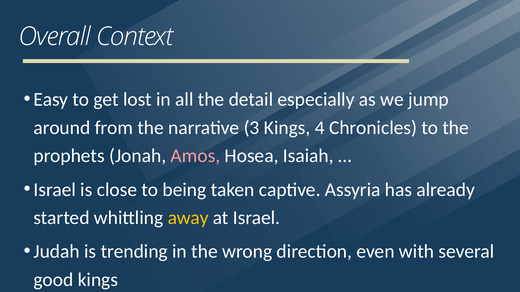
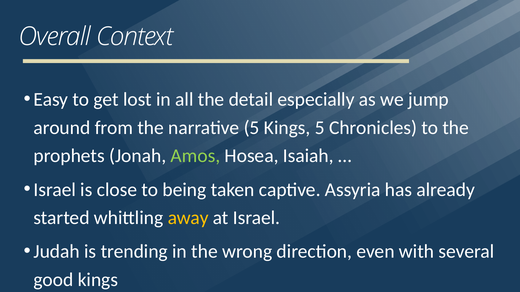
narrative 3: 3 -> 5
Kings 4: 4 -> 5
Amos colour: pink -> light green
